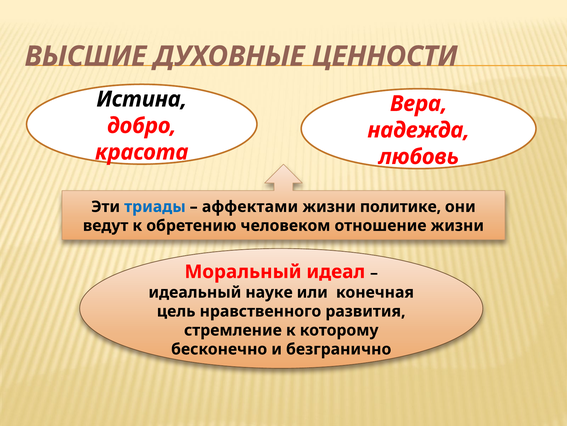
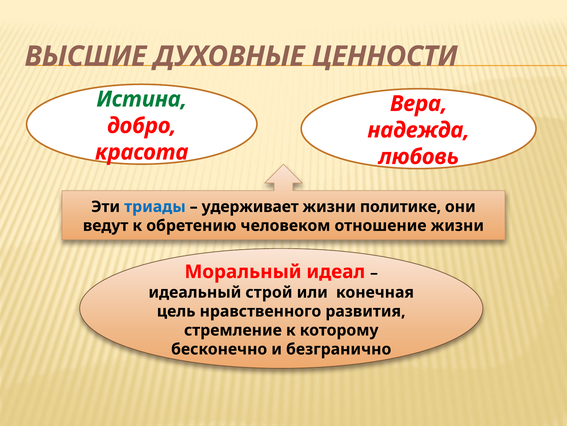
Истина colour: black -> green
аффектами: аффектами -> удерживает
науке: науке -> строй
